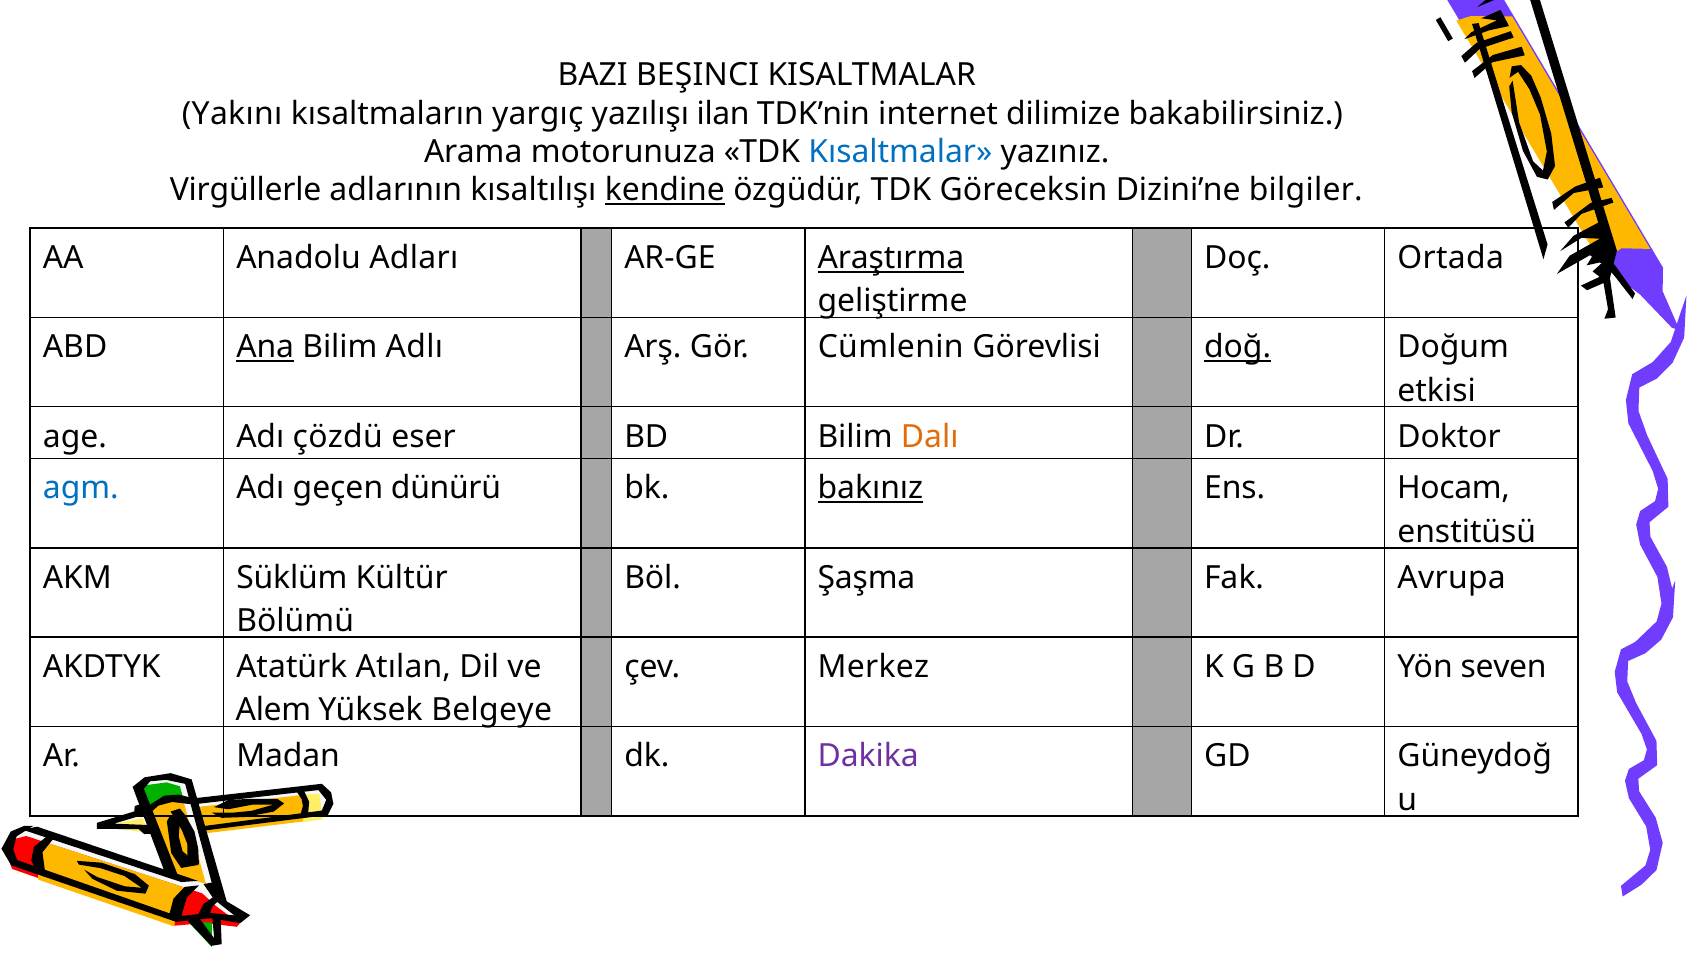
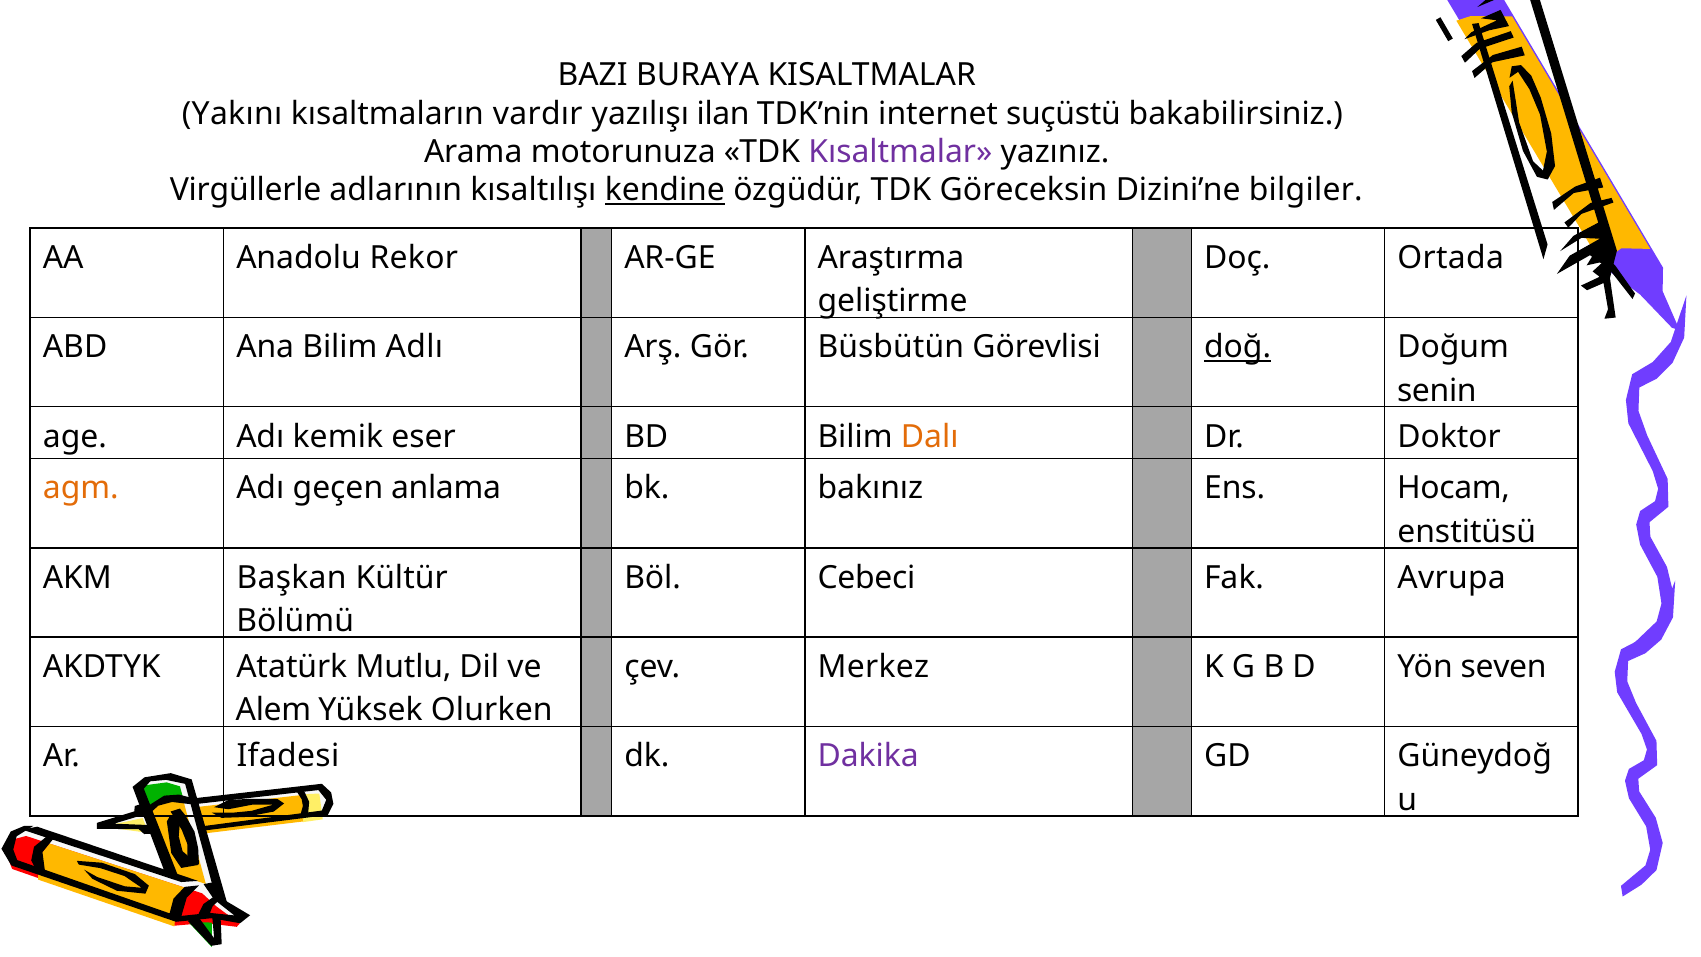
BEŞINCI: BEŞINCI -> BURAYA
yargıç: yargıç -> vardır
dilimize: dilimize -> suçüstü
Kısaltmalar colour: blue -> purple
Adları: Adları -> Rekor
Araştırma underline: present -> none
Ana underline: present -> none
Cümlenin: Cümlenin -> Büsbütün
etkisi: etkisi -> senin
çözdü: çözdü -> kemik
agm colour: blue -> orange
dünürü: dünürü -> anlama
bakınız underline: present -> none
Süklüm: Süklüm -> Başkan
Şaşma: Şaşma -> Cebeci
Atılan: Atılan -> Mutlu
Belgeye: Belgeye -> Olurken
Madan: Madan -> Ifadesi
